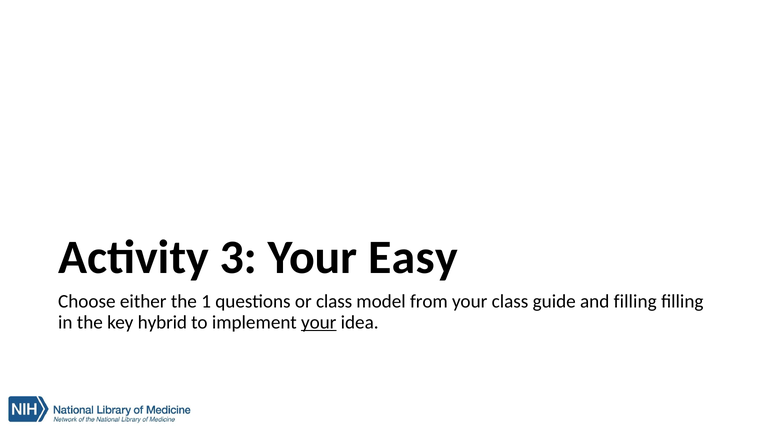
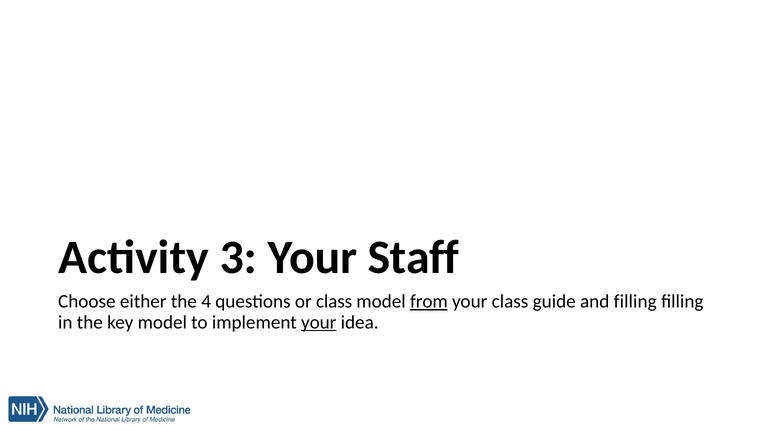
Easy: Easy -> Staff
1: 1 -> 4
from underline: none -> present
key hybrid: hybrid -> model
